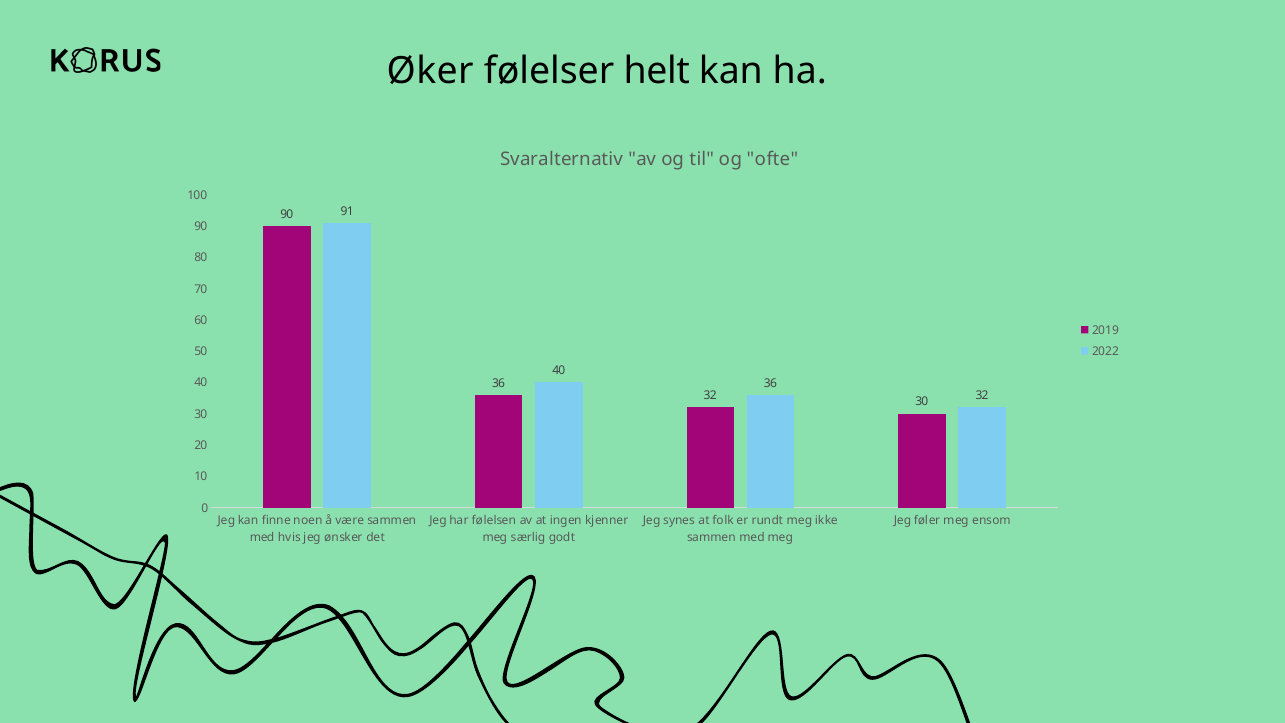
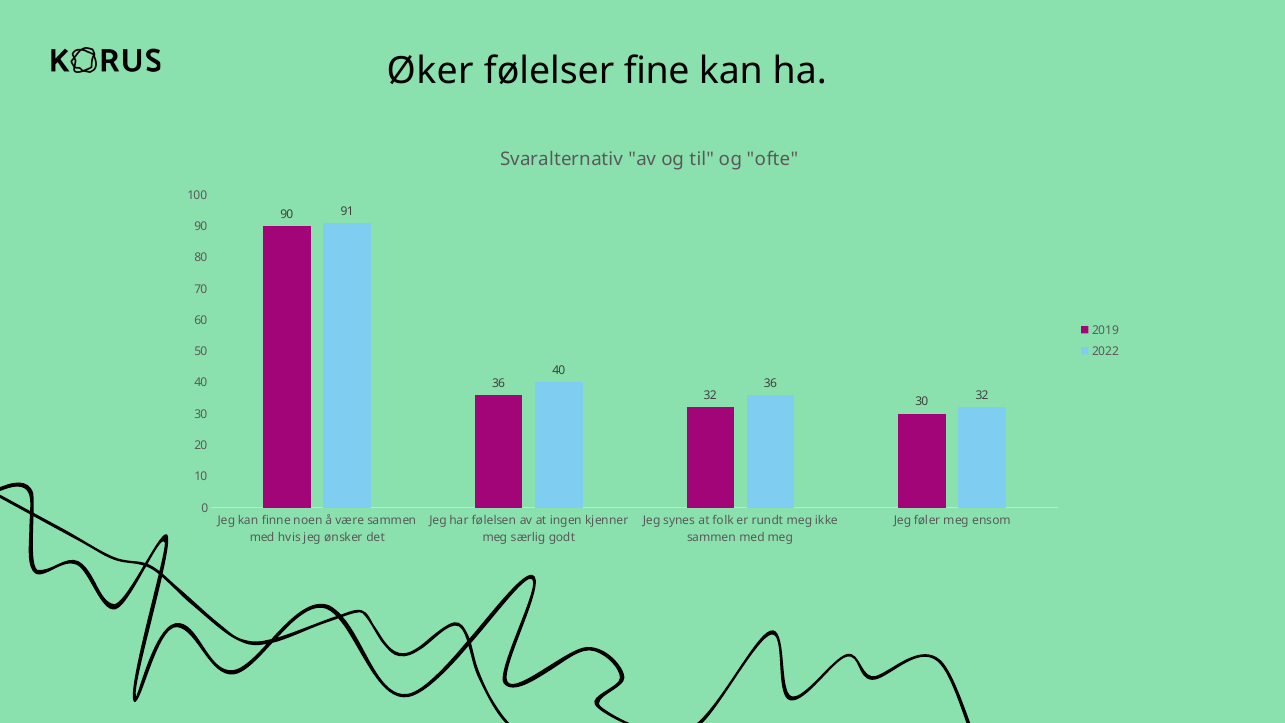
helt: helt -> fine
